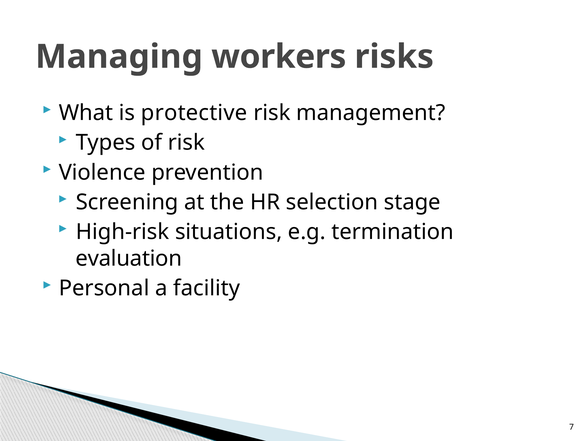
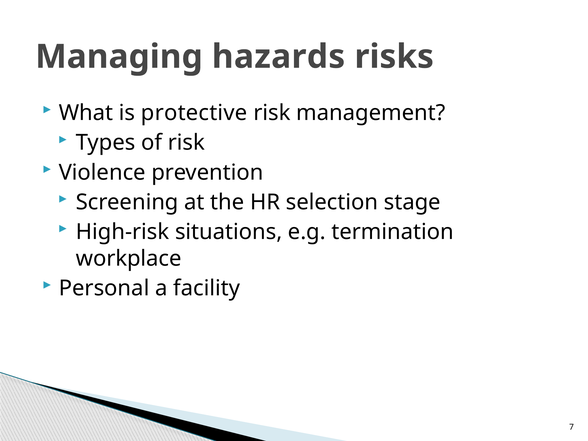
workers: workers -> hazards
evaluation: evaluation -> workplace
